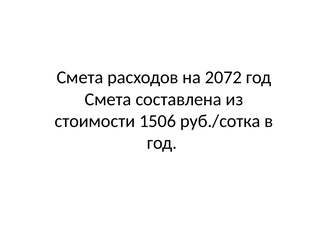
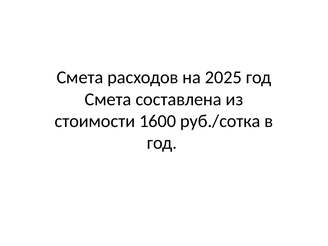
2072: 2072 -> 2025
1506: 1506 -> 1600
